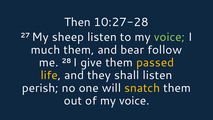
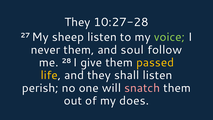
Then at (77, 22): Then -> They
much: much -> never
bear: bear -> soul
snatch colour: yellow -> pink
of my voice: voice -> does
